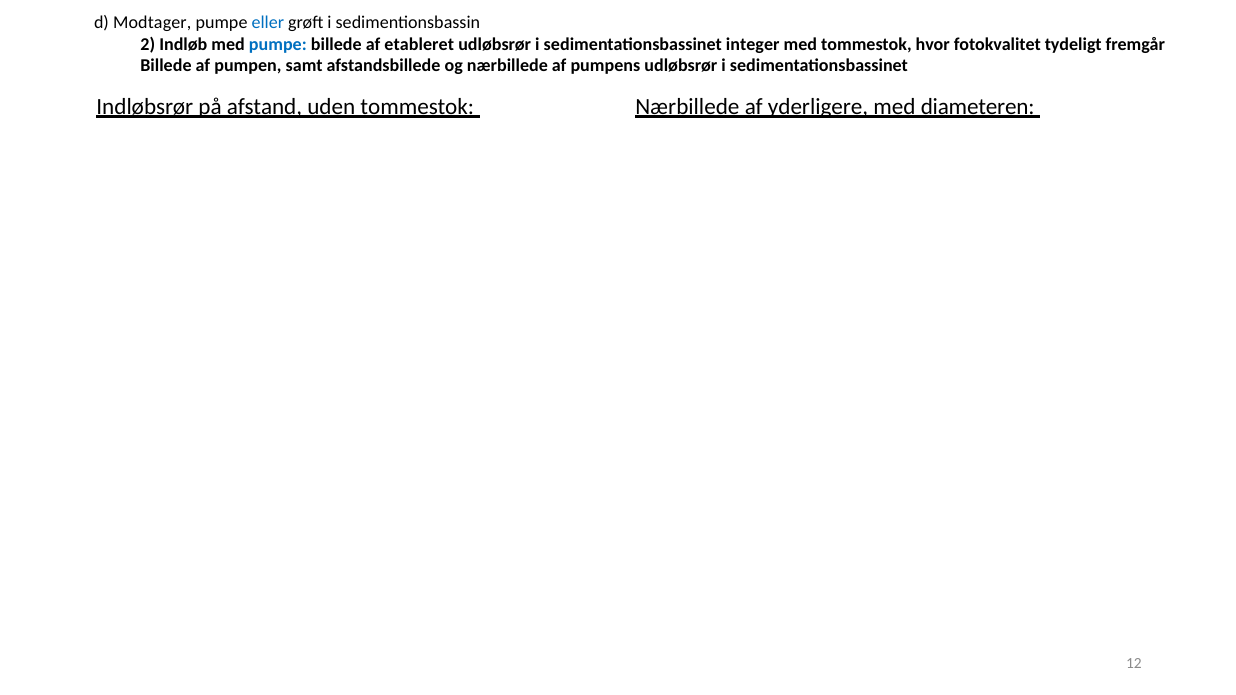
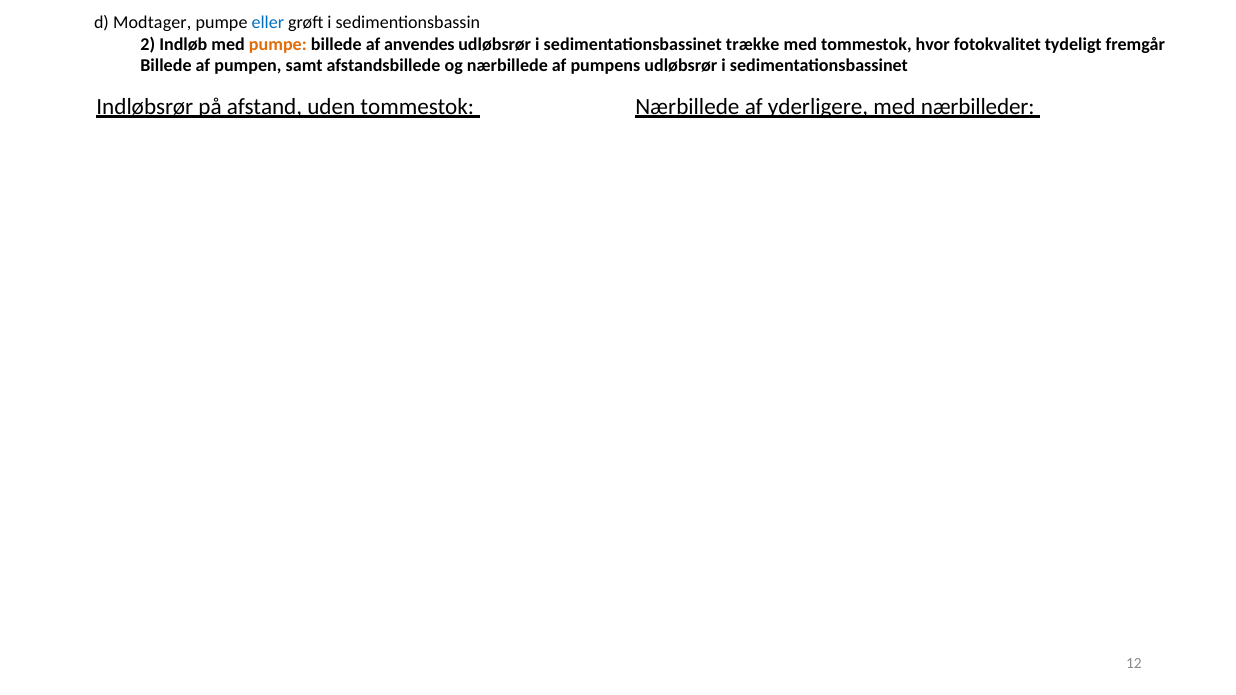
pumpe at (278, 44) colour: blue -> orange
etableret: etableret -> anvendes
integer: integer -> trække
diameteren: diameteren -> nærbilleder
